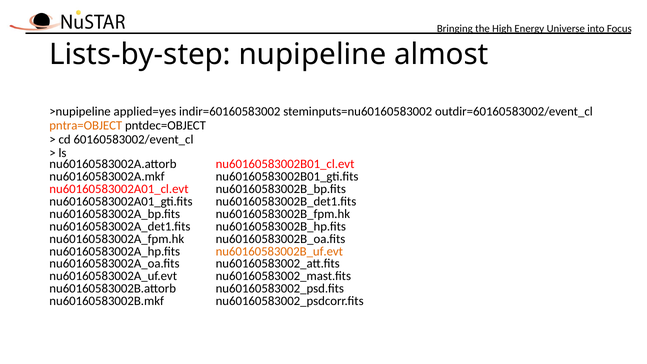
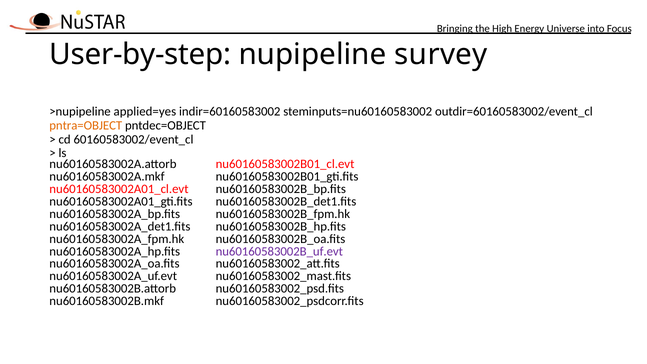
Lists-by-step: Lists-by-step -> User-by-step
almost: almost -> survey
nu60160583002B_uf.evt colour: orange -> purple
